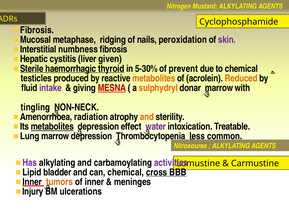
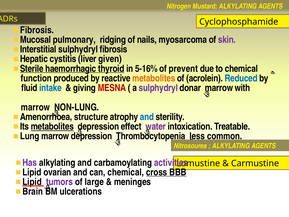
metaphase: metaphase -> pulmonary
peroxidation: peroxidation -> myosarcoma
Interstitial numbness: numbness -> sulphydryl
5-30%: 5-30% -> 5-16%
testicles: testicles -> function
Reduced colour: orange -> blue
intake colour: purple -> blue
MESNA underline: present -> none
sulphydryl at (158, 88) colour: orange -> purple
tingling at (35, 107): tingling -> marrow
NON-NECK: NON-NECK -> NON-LUNG
radiation: radiation -> structure
and at (147, 117) colour: orange -> blue
bladder: bladder -> ovarian
Inner at (32, 182): Inner -> Lipid
tumors colour: orange -> purple
of inner: inner -> large
Injury: Injury -> Brain
